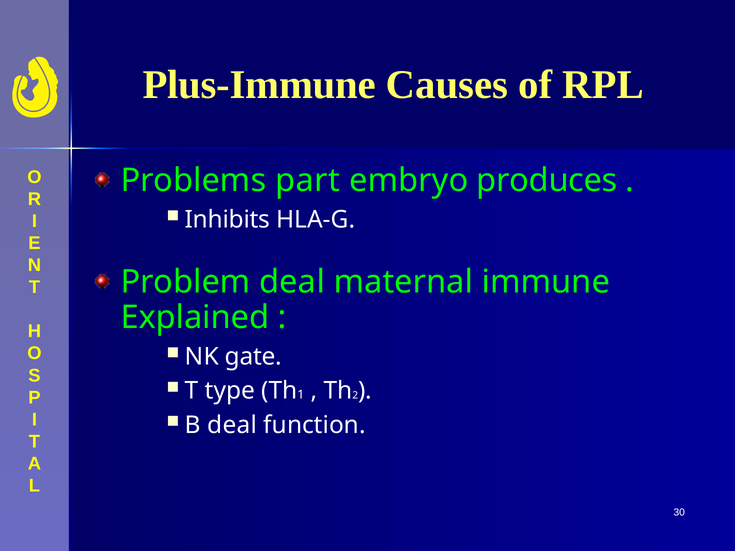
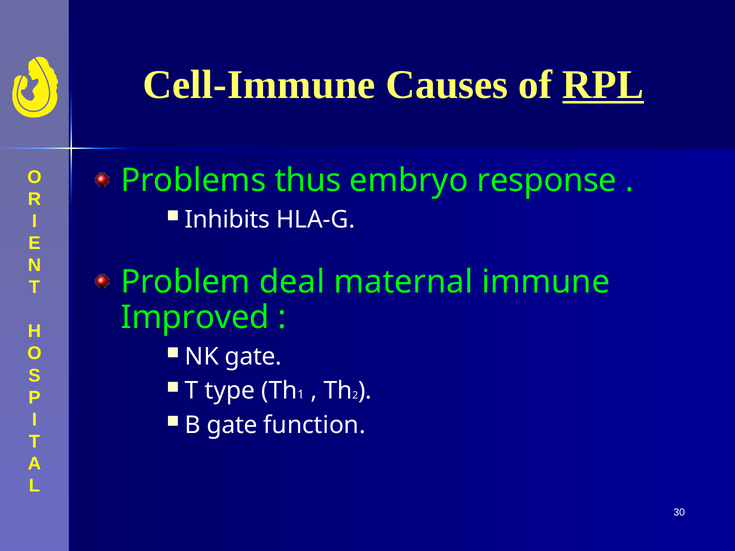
Plus-Immune: Plus-Immune -> Cell-Immune
RPL underline: none -> present
part: part -> thus
produces: produces -> response
Explained: Explained -> Improved
B deal: deal -> gate
